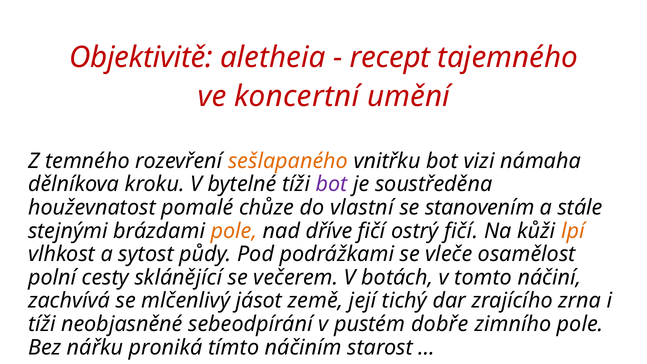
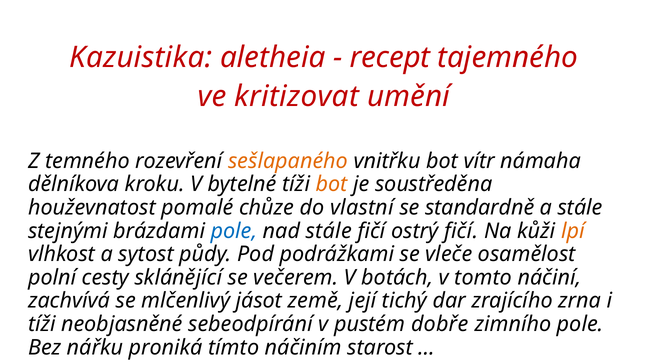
Objektivitě: Objektivitě -> Kazuistika
koncertní: koncertní -> kritizovat
vizi: vizi -> vítr
bot at (332, 184) colour: purple -> orange
stanovením: stanovením -> standardně
pole at (234, 231) colour: orange -> blue
nad dříve: dříve -> stále
